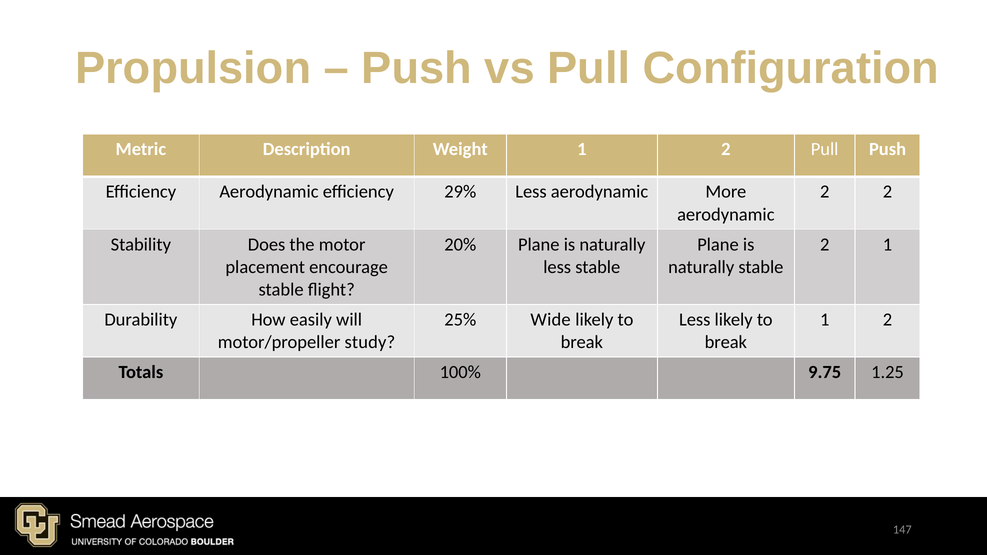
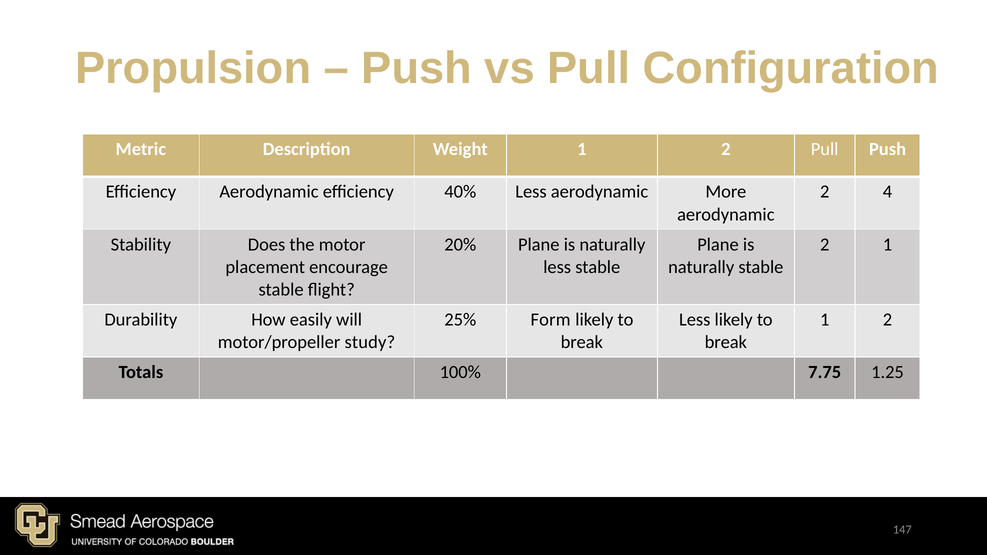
29%: 29% -> 40%
2 2: 2 -> 4
Wide: Wide -> Form
9.75: 9.75 -> 7.75
